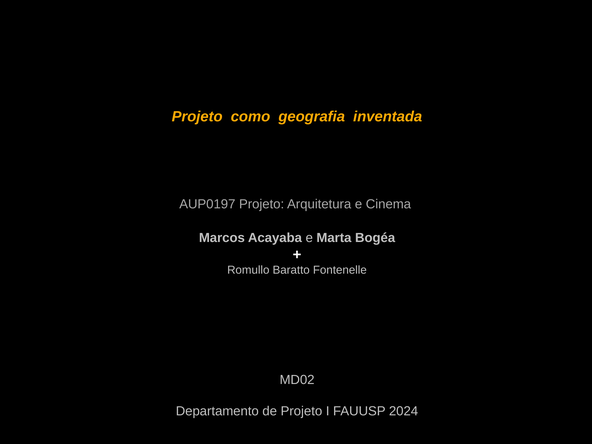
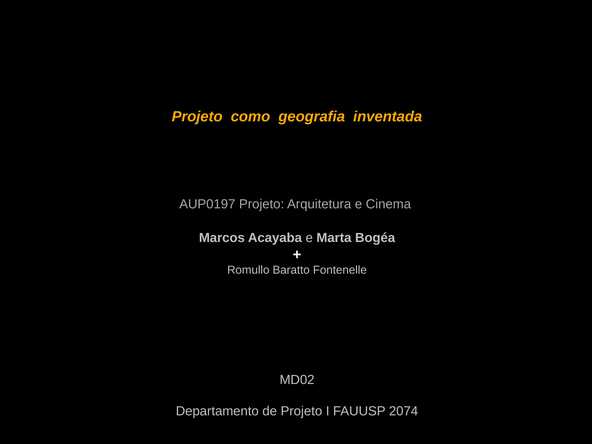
2024: 2024 -> 2074
